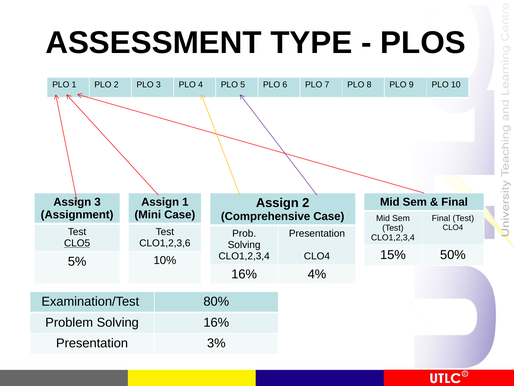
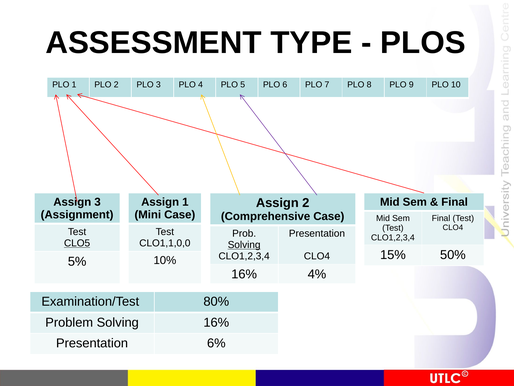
CLO1,2,3,6: CLO1,2,3,6 -> CLO1,1,0,0
Solving at (244, 245) underline: none -> present
3%: 3% -> 6%
